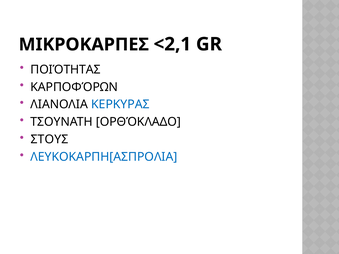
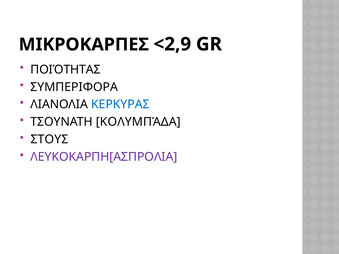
<2,1: <2,1 -> <2,9
ΚΑΡΠΟΦΌΡΩΝ: ΚΑΡΠΟΦΌΡΩΝ -> ΣΥΜΠΕΡΙΦΟΡΑ
ΟΡΘΌΚΛΑΔΟ: ΟΡΘΌΚΛΑΔΟ -> ΚΟΛΥΜΠΆΔΑ
ΛΕΥΚΟΚΑΡΠΗ[ΑΣΠΡΟΛΙΑ colour: blue -> purple
